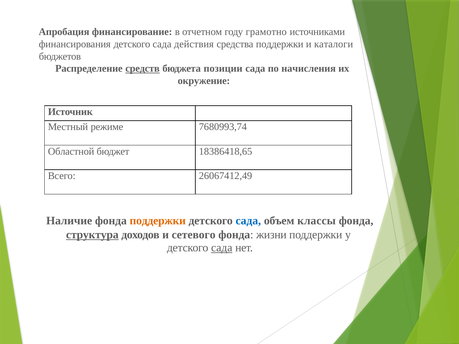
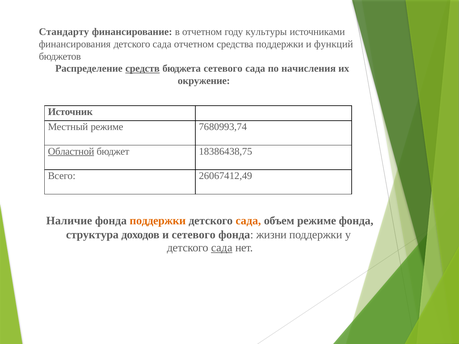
Апробация: Апробация -> Стандарту
грамотно: грамотно -> культуры
сада действия: действия -> отчетном
каталоги: каталоги -> функций
бюджета позиции: позиции -> сетевого
Областной underline: none -> present
18386418,65: 18386418,65 -> 18386438,75
сада at (248, 221) colour: blue -> orange
объем классы: классы -> режиме
структура underline: present -> none
